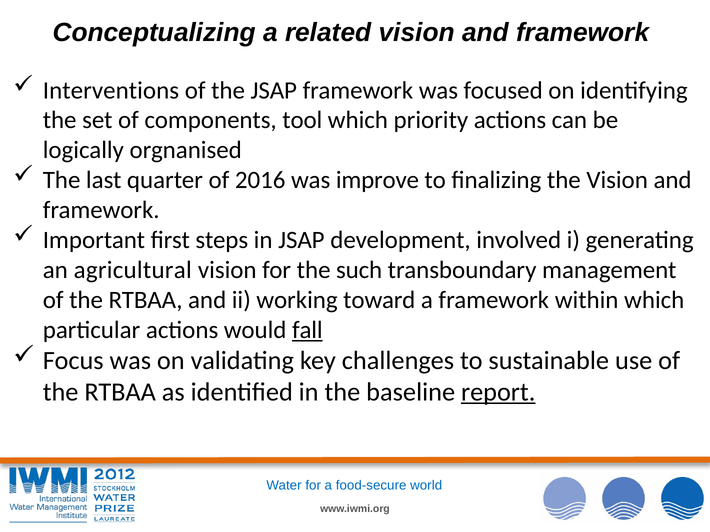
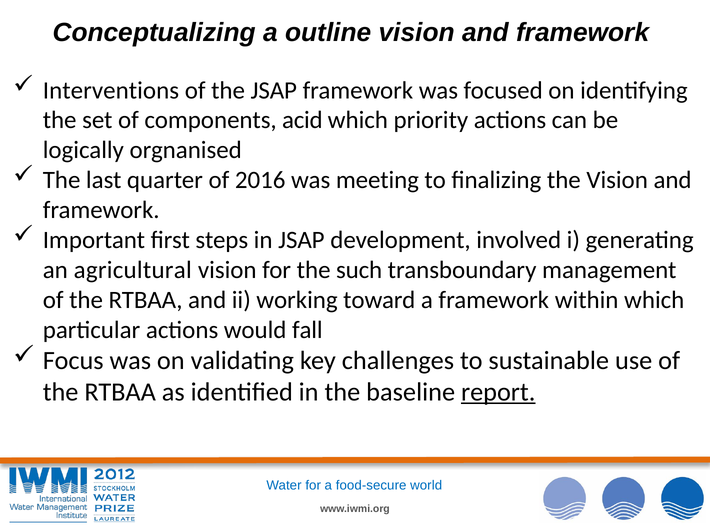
related: related -> outline
tool: tool -> acid
improve: improve -> meeting
fall underline: present -> none
